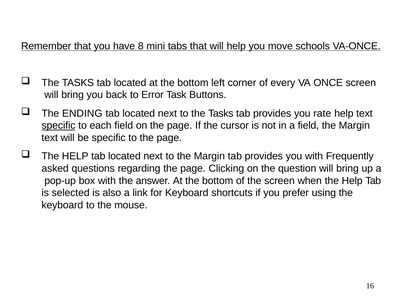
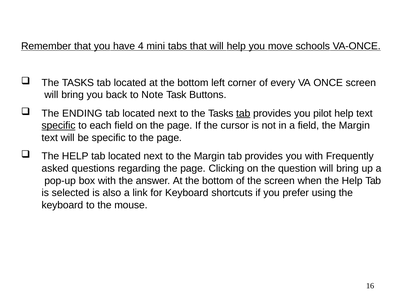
8: 8 -> 4
Error: Error -> Note
tab at (243, 114) underline: none -> present
rate: rate -> pilot
